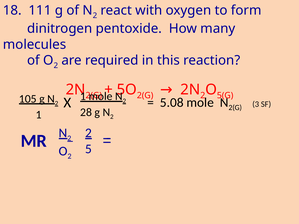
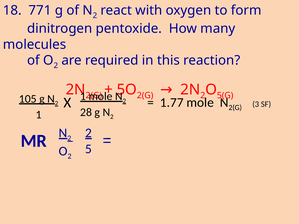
111: 111 -> 771
5.08: 5.08 -> 1.77
